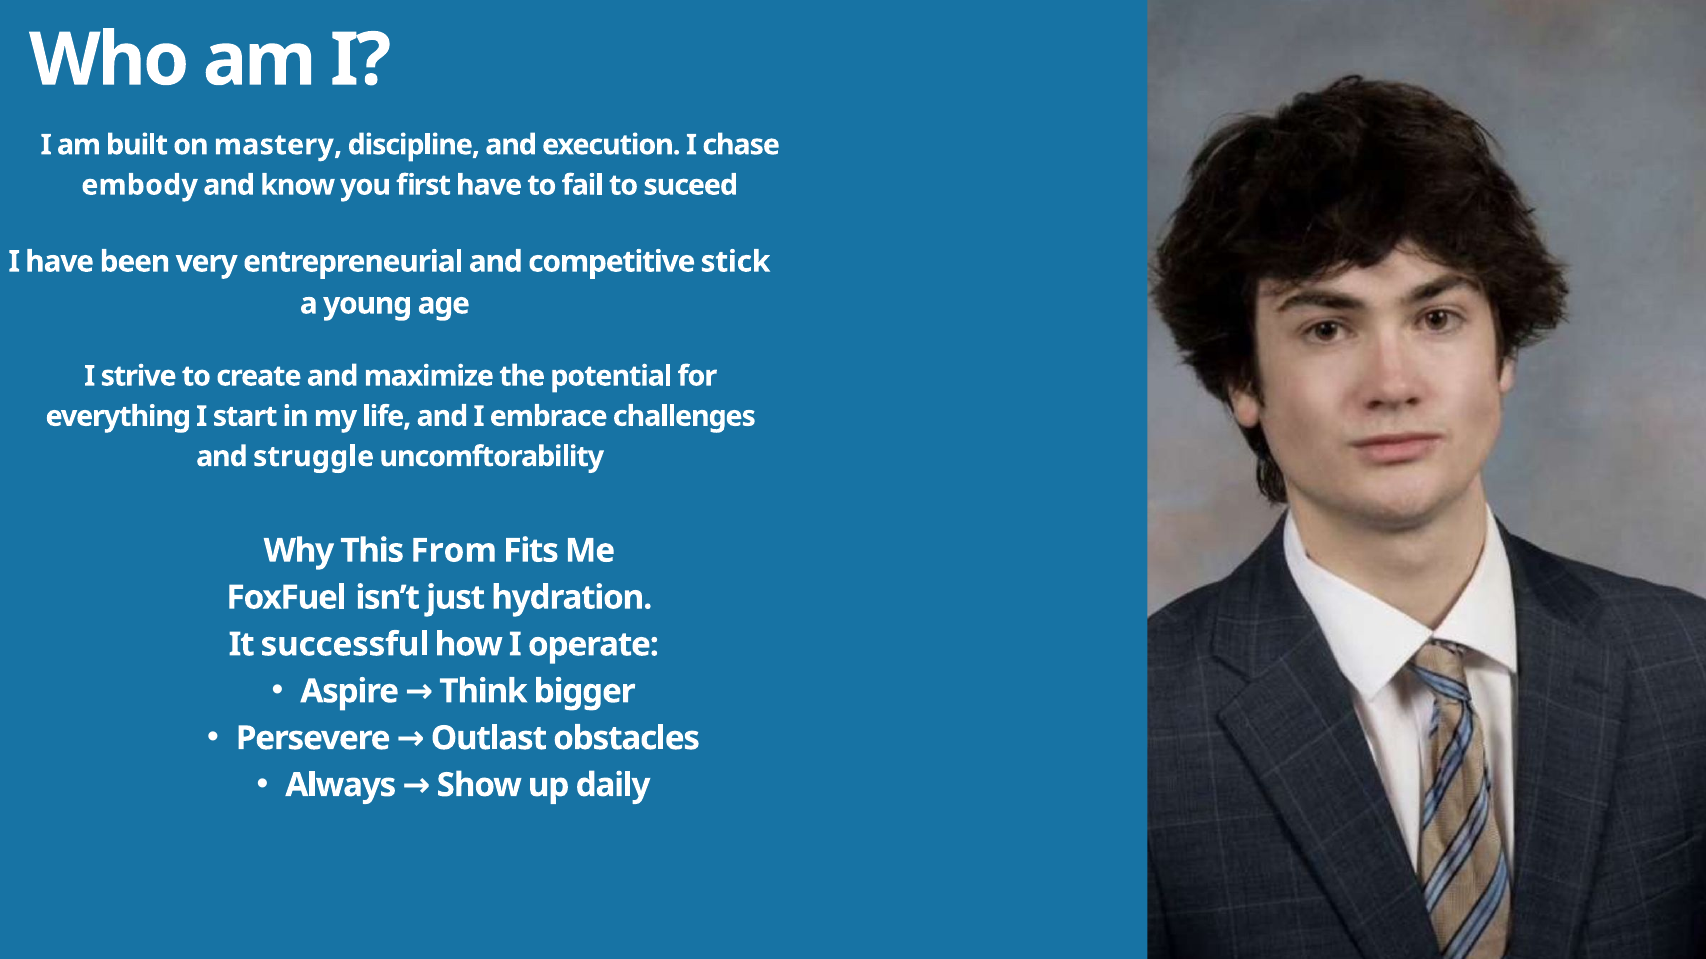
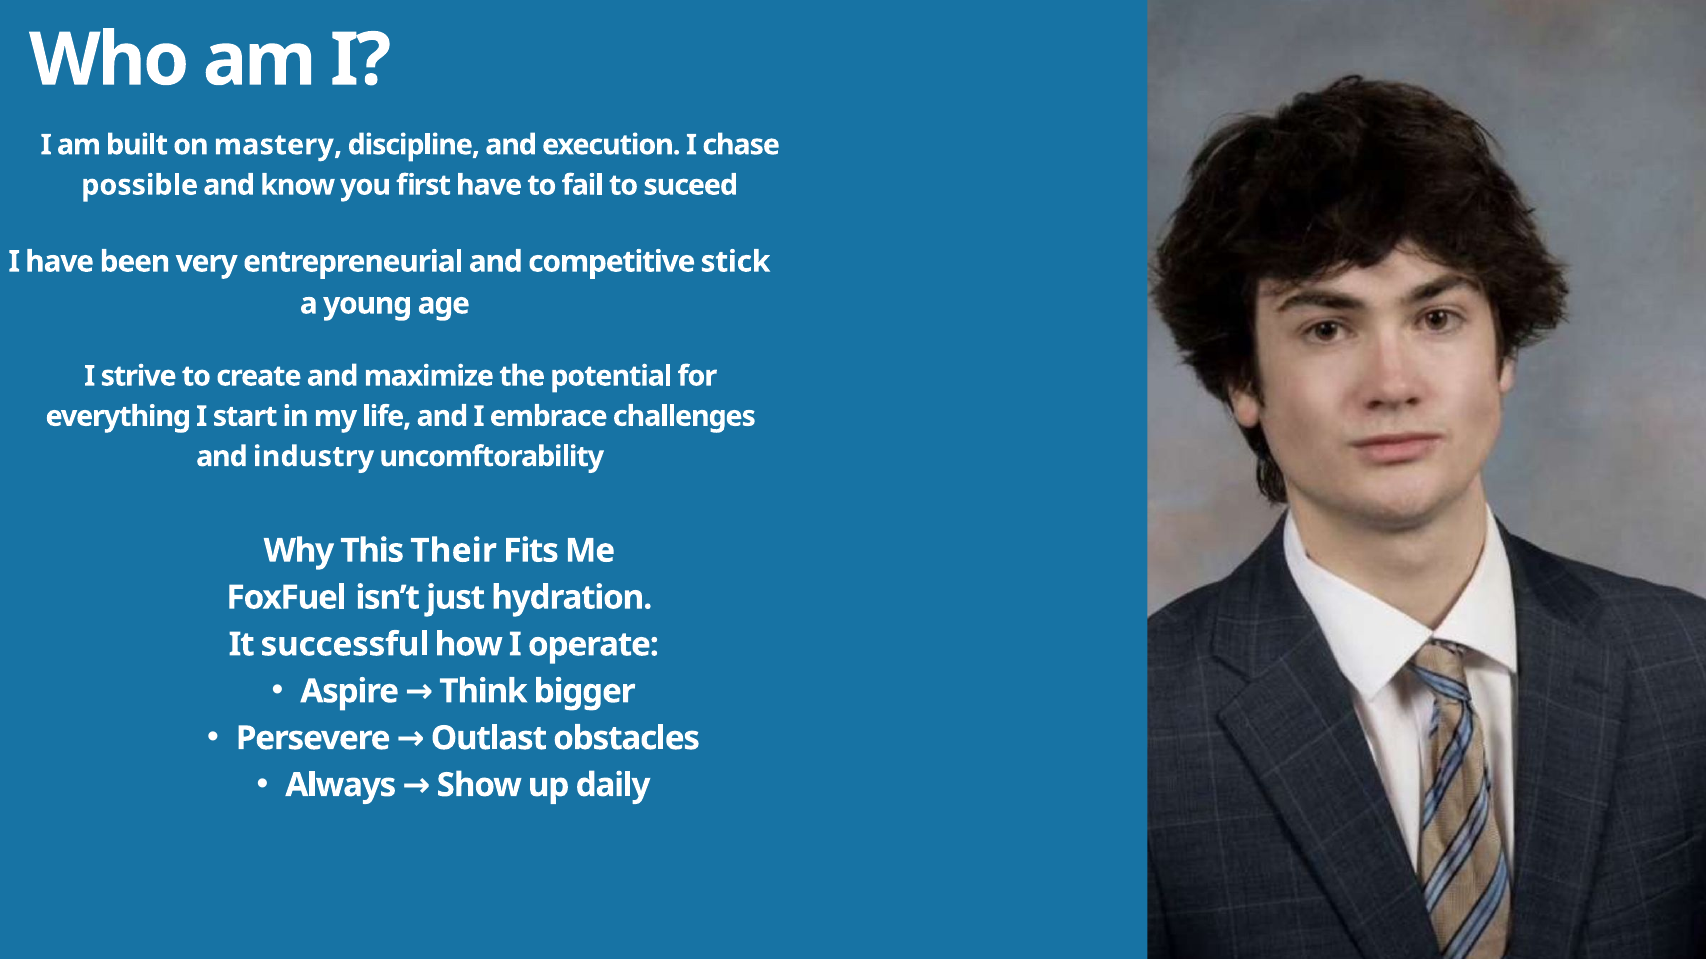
embody: embody -> possible
struggle: struggle -> industry
From: From -> Their
